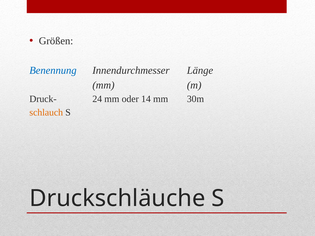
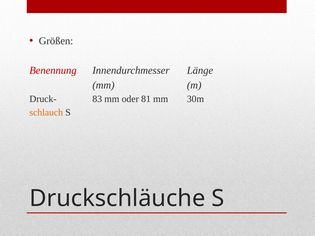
Benennung colour: blue -> red
24: 24 -> 83
14: 14 -> 81
